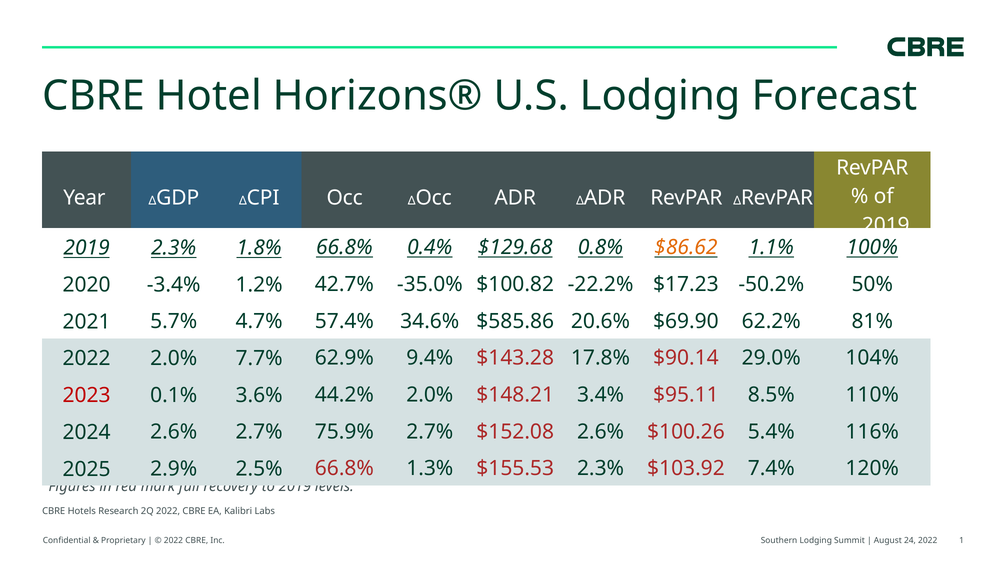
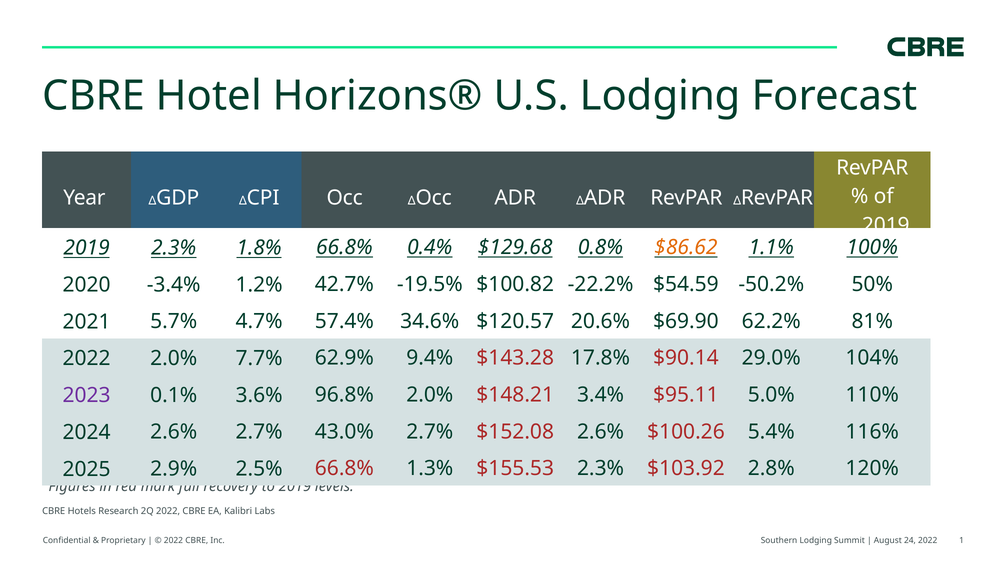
-35.0%: -35.0% -> -19.5%
$17.23: $17.23 -> $54.59
$585.86: $585.86 -> $120.57
2023 colour: red -> purple
44.2%: 44.2% -> 96.8%
8.5%: 8.5% -> 5.0%
75.9%: 75.9% -> 43.0%
7.4%: 7.4% -> 2.8%
